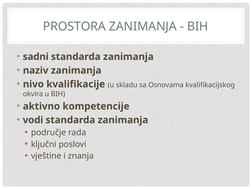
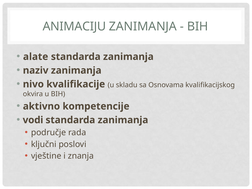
PROSTORA: PROSTORA -> ANIMACIJU
sadni: sadni -> alate
